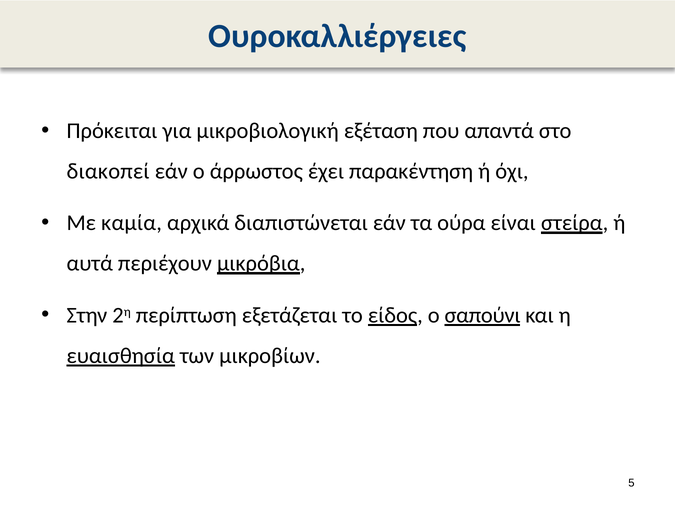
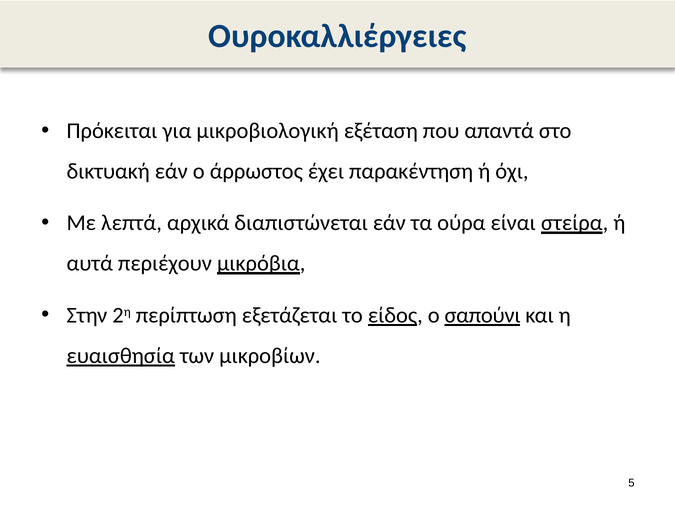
διακοπεί: διακοπεί -> δικτυακή
καμία: καμία -> λεπτά
